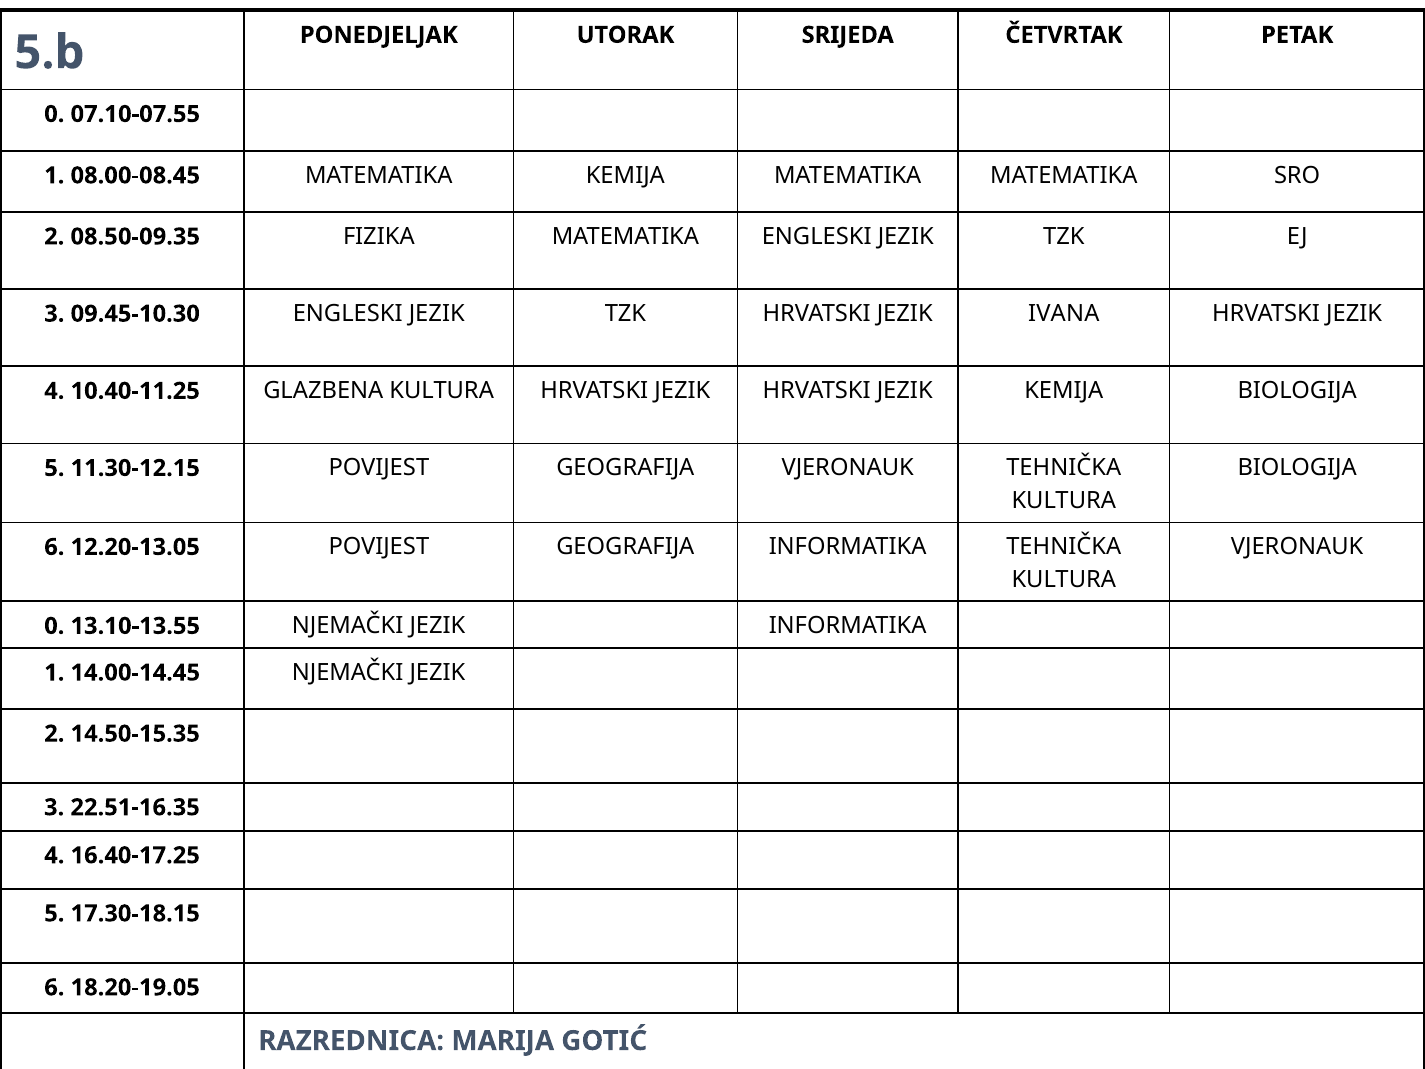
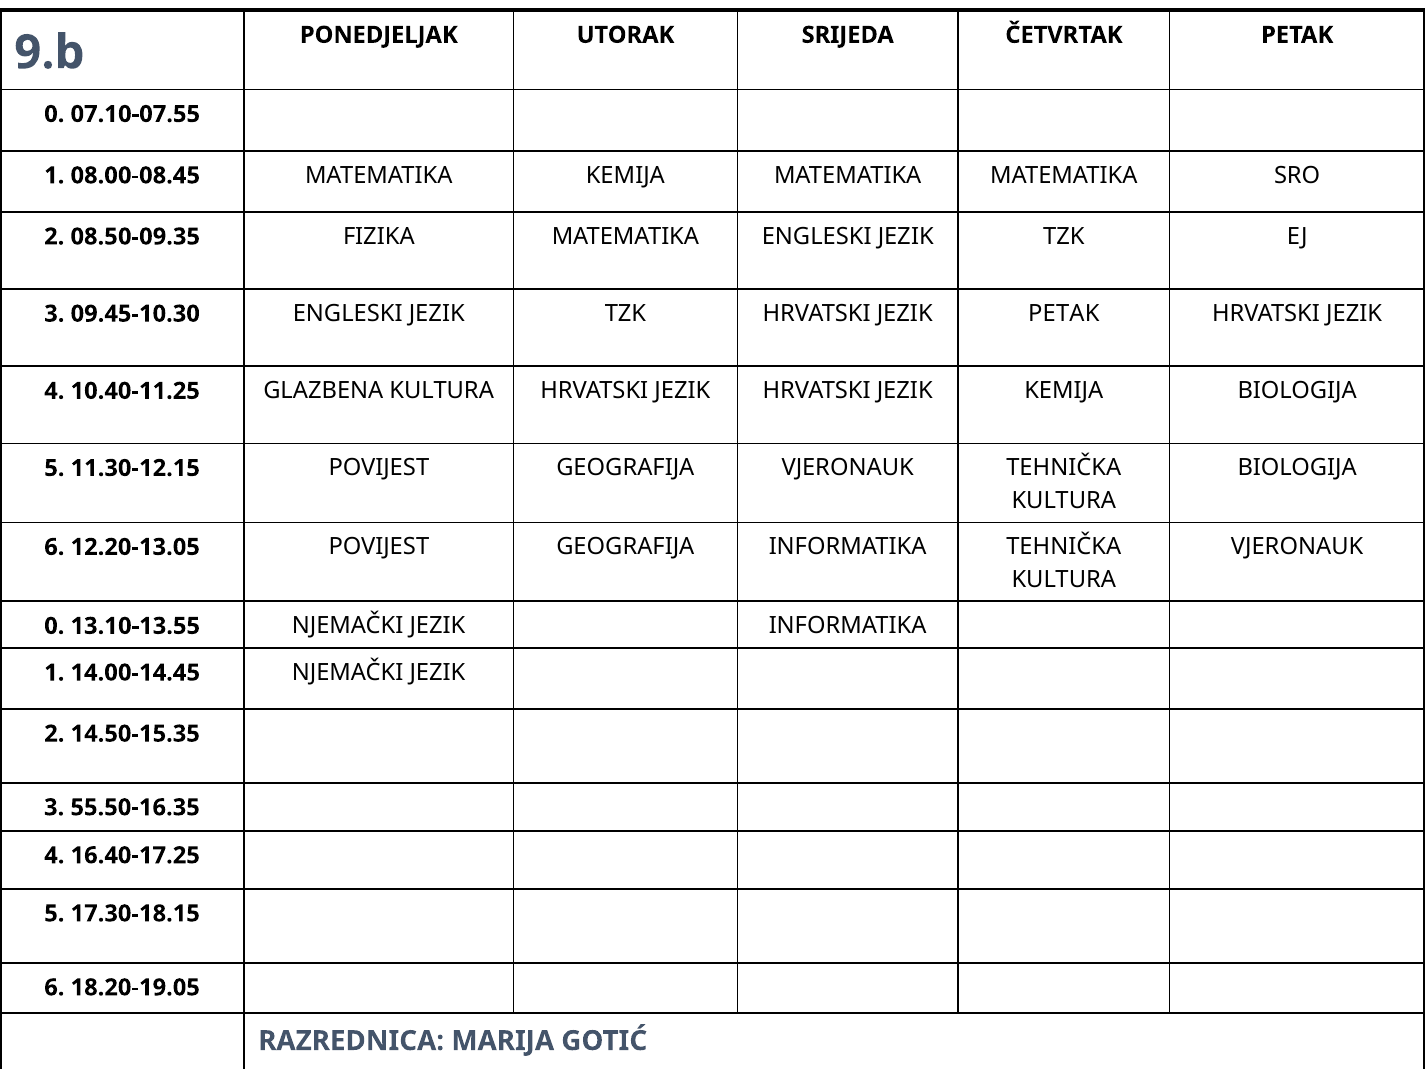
5.b: 5.b -> 9.b
JEZIK IVANA: IVANA -> PETAK
22.51-16.35: 22.51-16.35 -> 55.50-16.35
